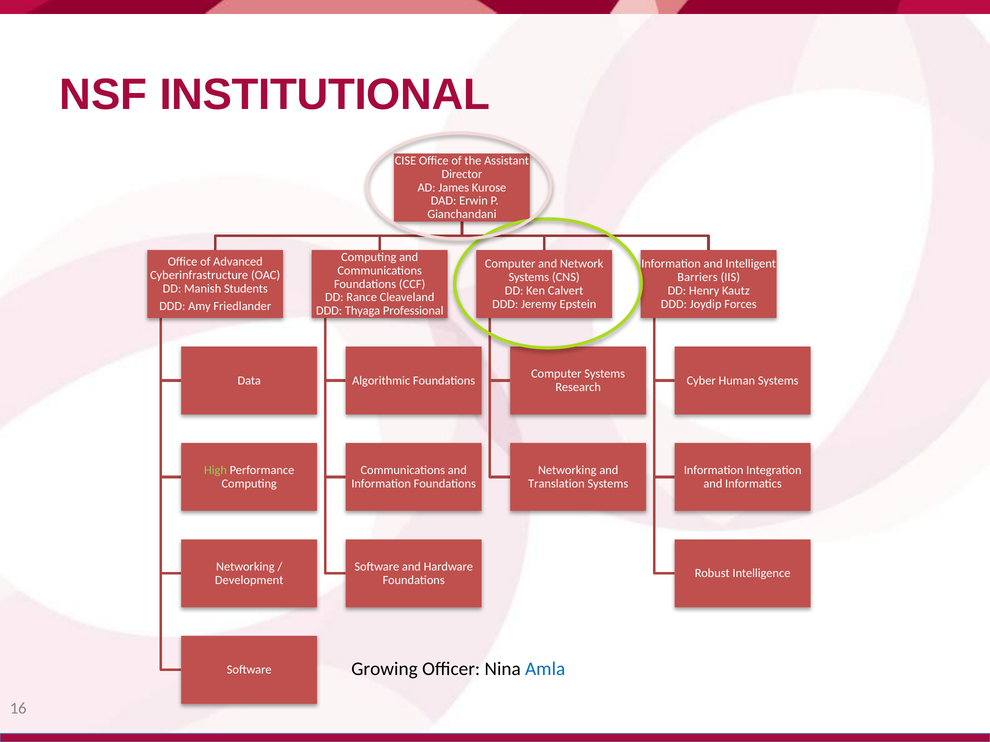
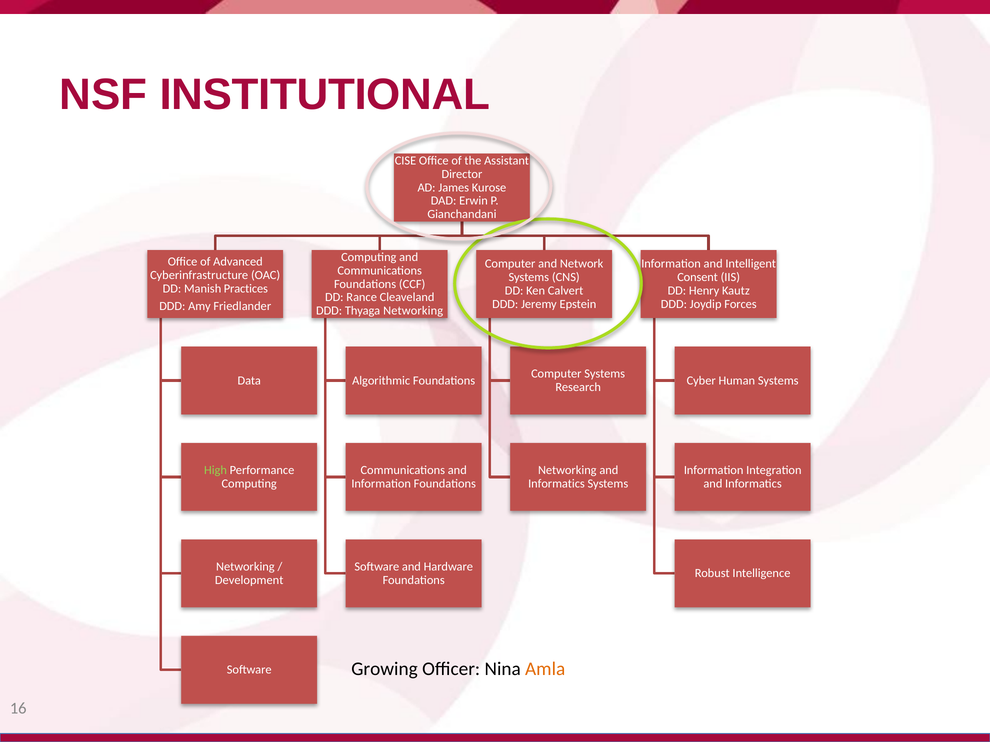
Barriers: Barriers -> Consent
Students: Students -> Practices
Thyaga Professional: Professional -> Networking
Translation at (556, 484): Translation -> Informatics
Amla colour: blue -> orange
